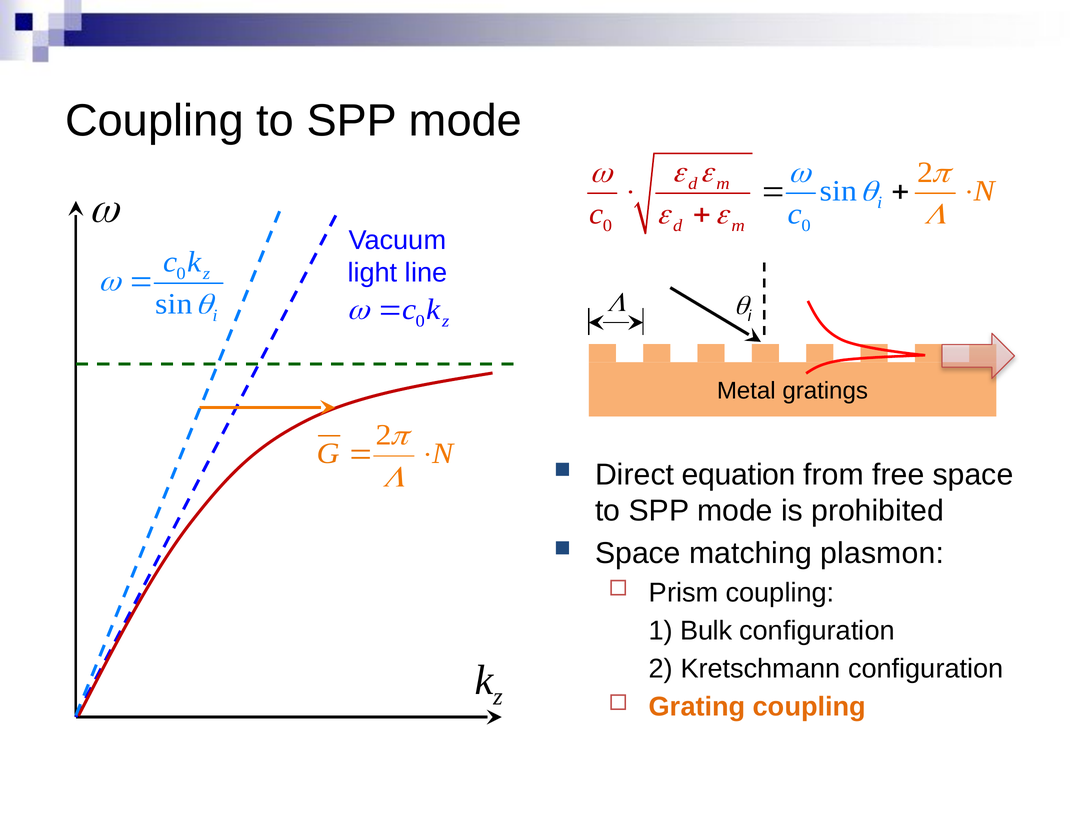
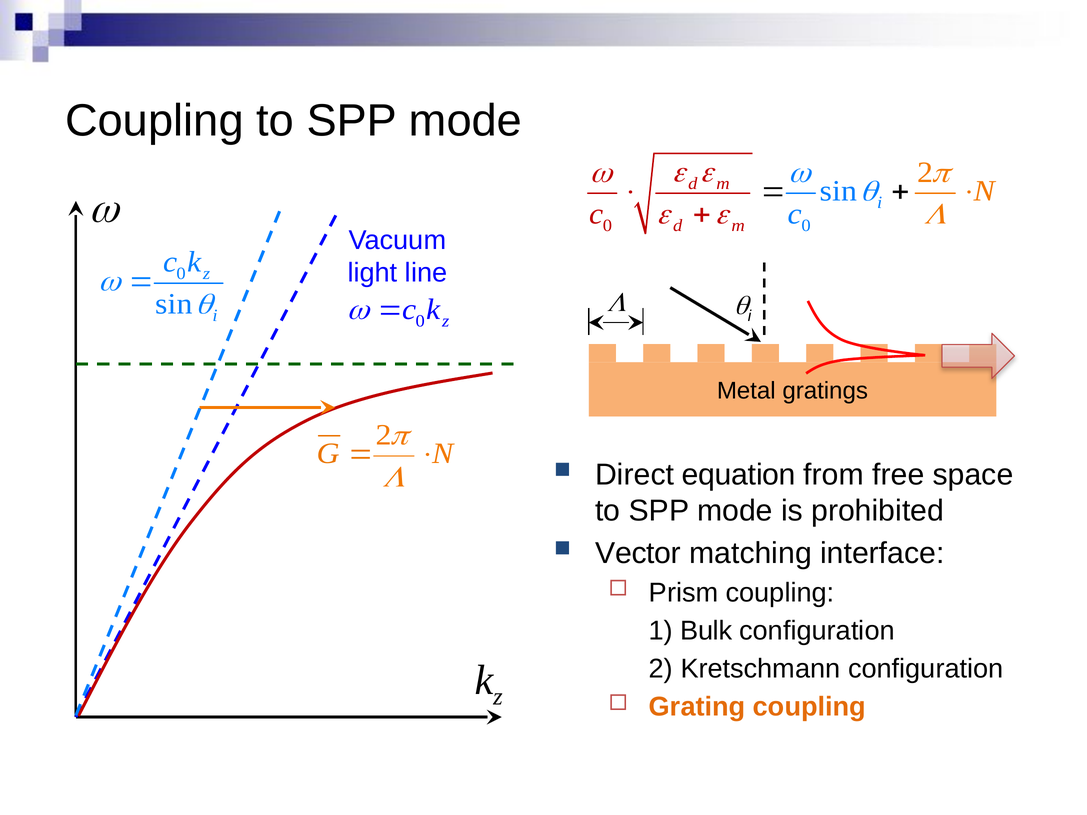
Space at (638, 553): Space -> Vector
plasmon: plasmon -> interface
